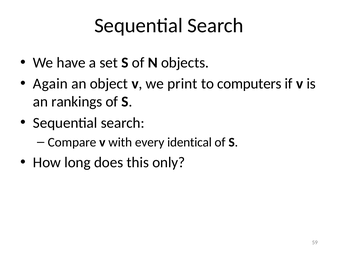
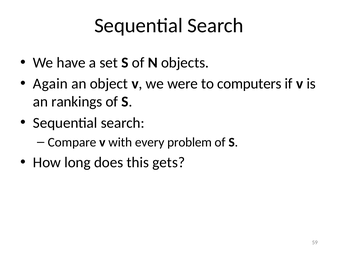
print: print -> were
identical: identical -> problem
only: only -> gets
